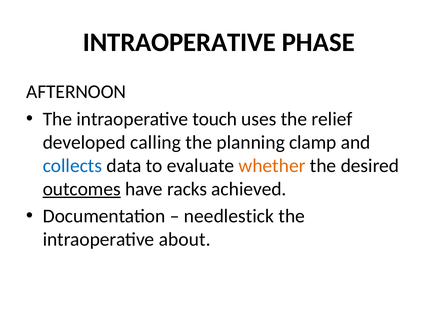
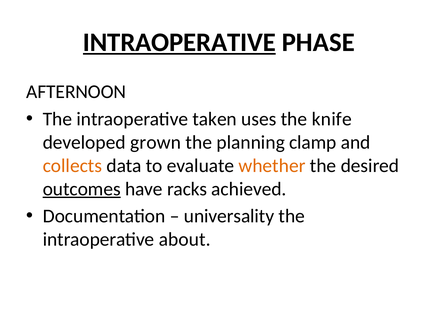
INTRAOPERATIVE at (179, 42) underline: none -> present
touch: touch -> taken
relief: relief -> knife
calling: calling -> grown
collects colour: blue -> orange
needlestick: needlestick -> universality
